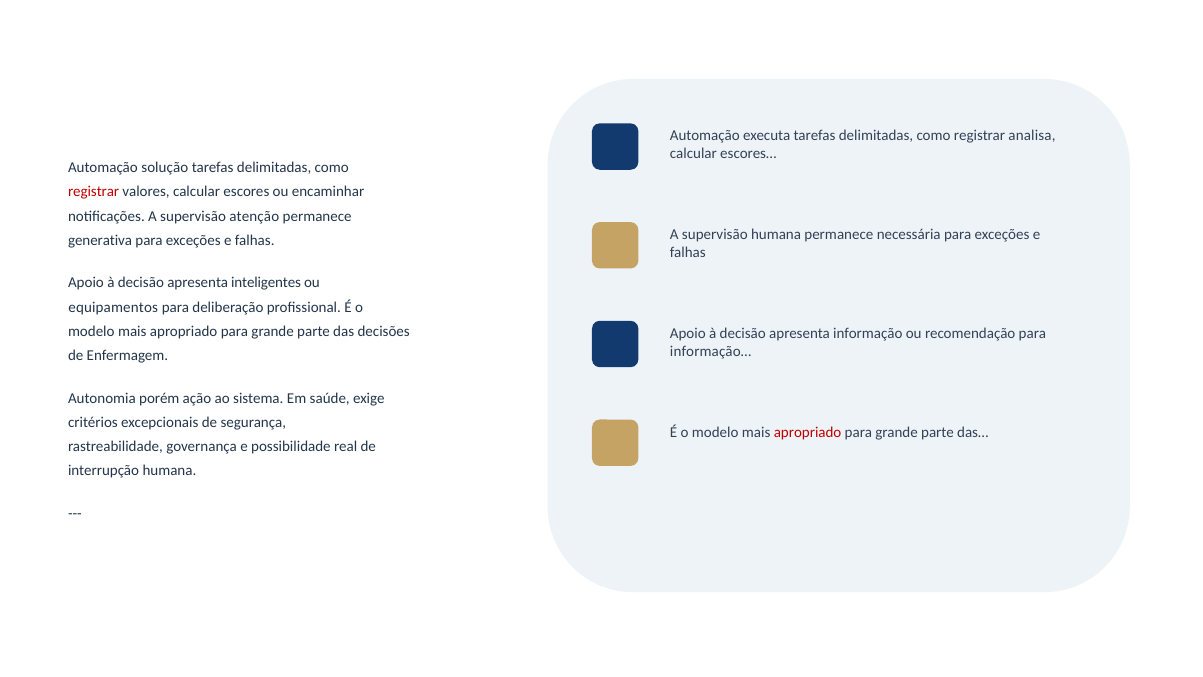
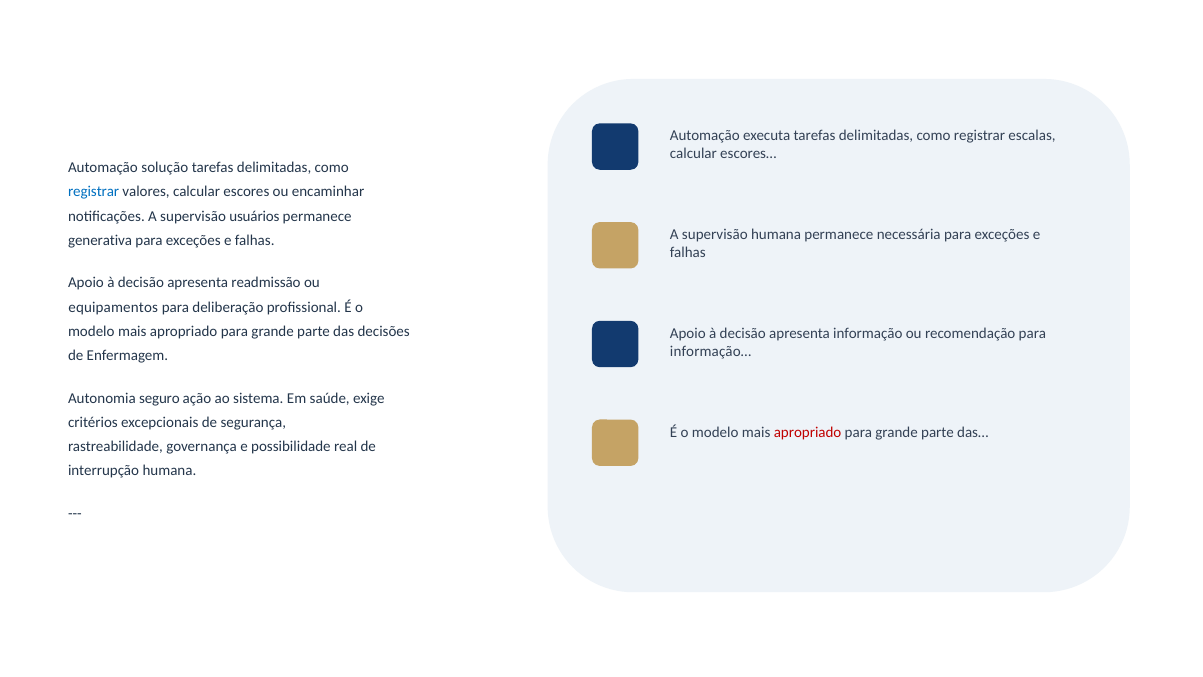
analisa: analisa -> escalas
registrar at (94, 192) colour: red -> blue
atenção: atenção -> usuários
inteligentes: inteligentes -> readmissão
porém: porém -> seguro
